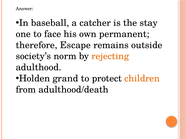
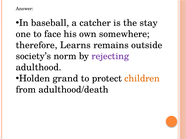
permanent: permanent -> somewhere
Escape: Escape -> Learns
rejecting colour: orange -> purple
